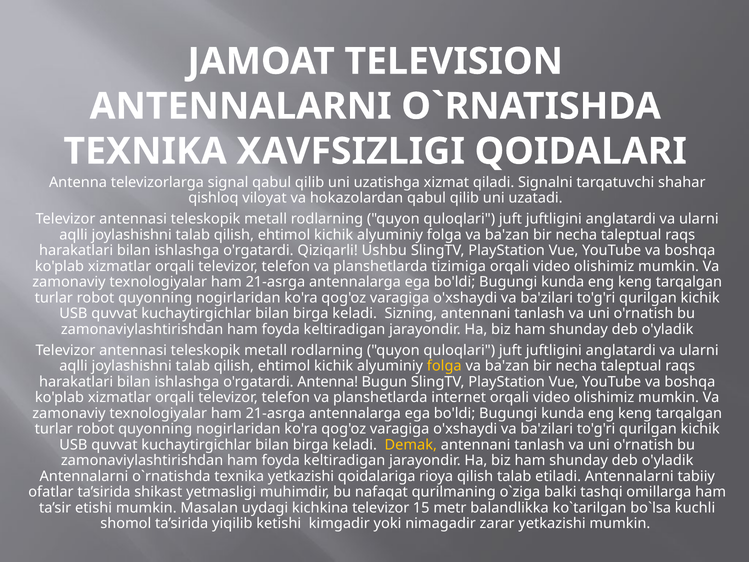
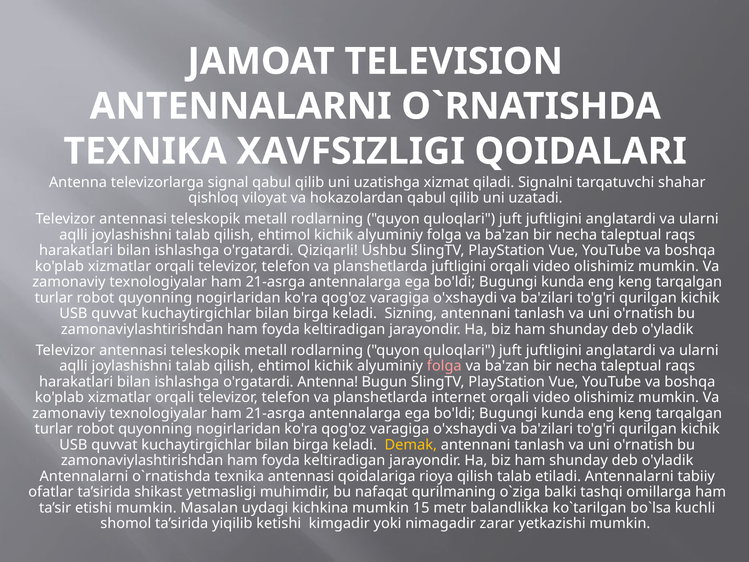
planshetlarda tizimiga: tizimiga -> juftligini
folga at (444, 366) colour: yellow -> pink
texnika yetkazishi: yetkazishi -> antennasi
kichkina televizor: televizor -> mumkin
